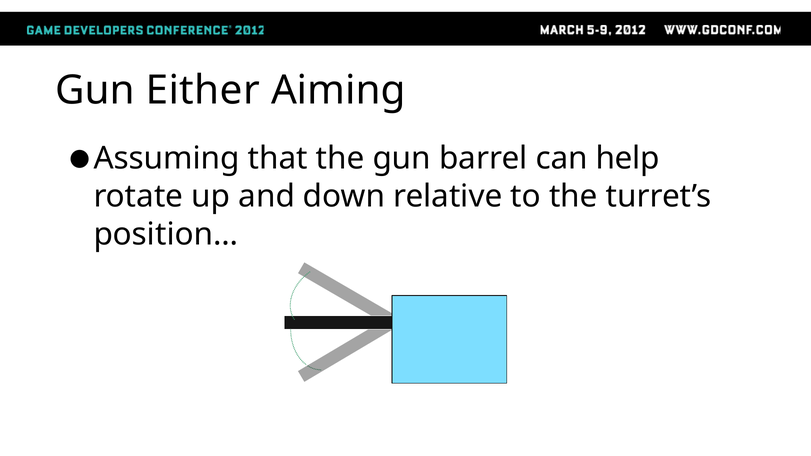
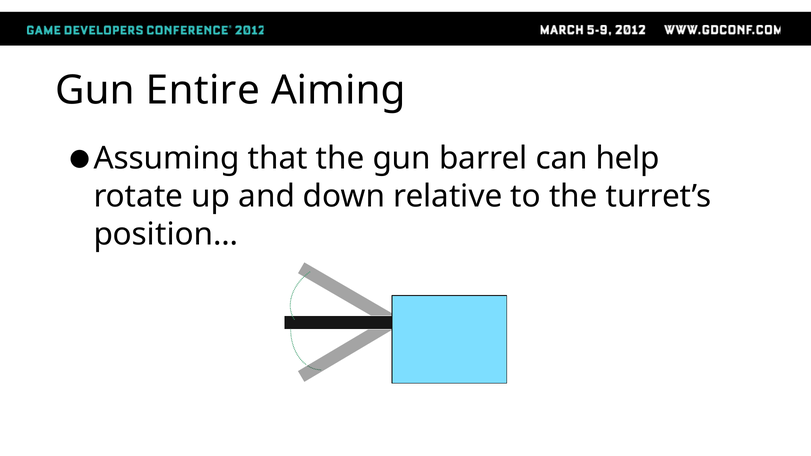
Either: Either -> Entire
